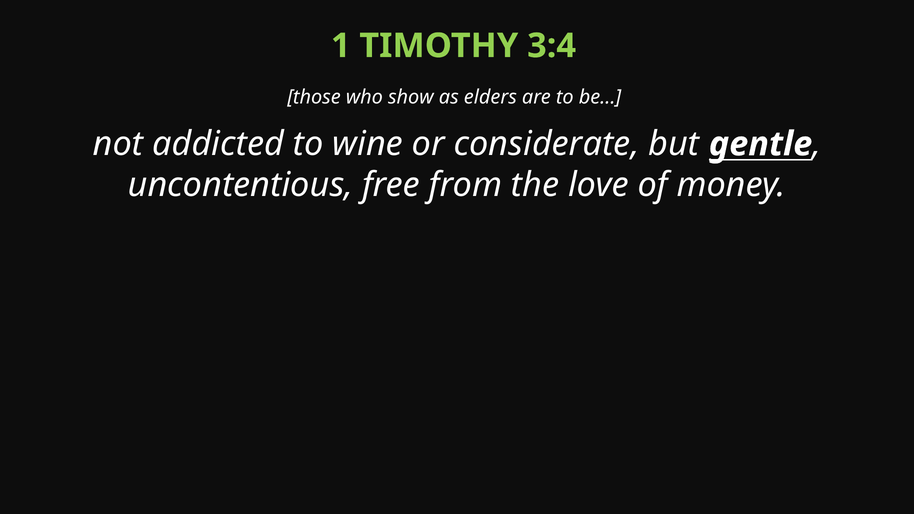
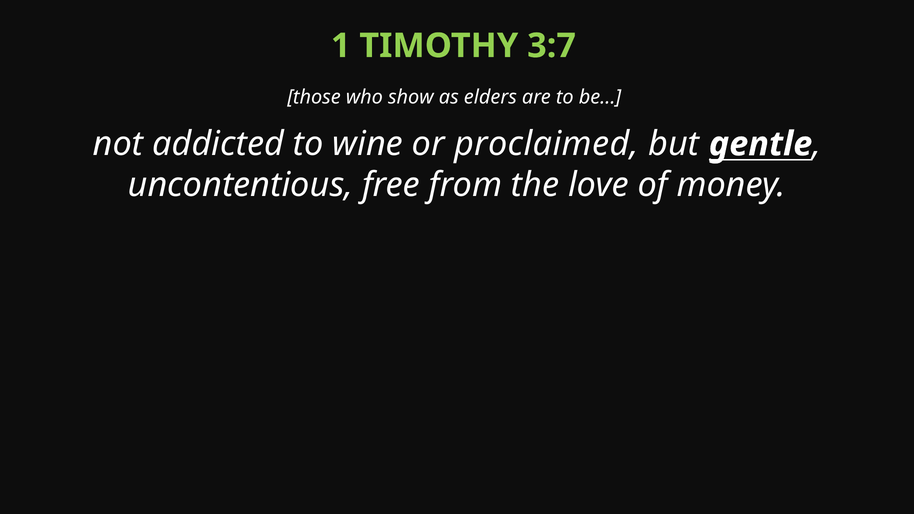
3:4: 3:4 -> 3:7
considerate: considerate -> proclaimed
